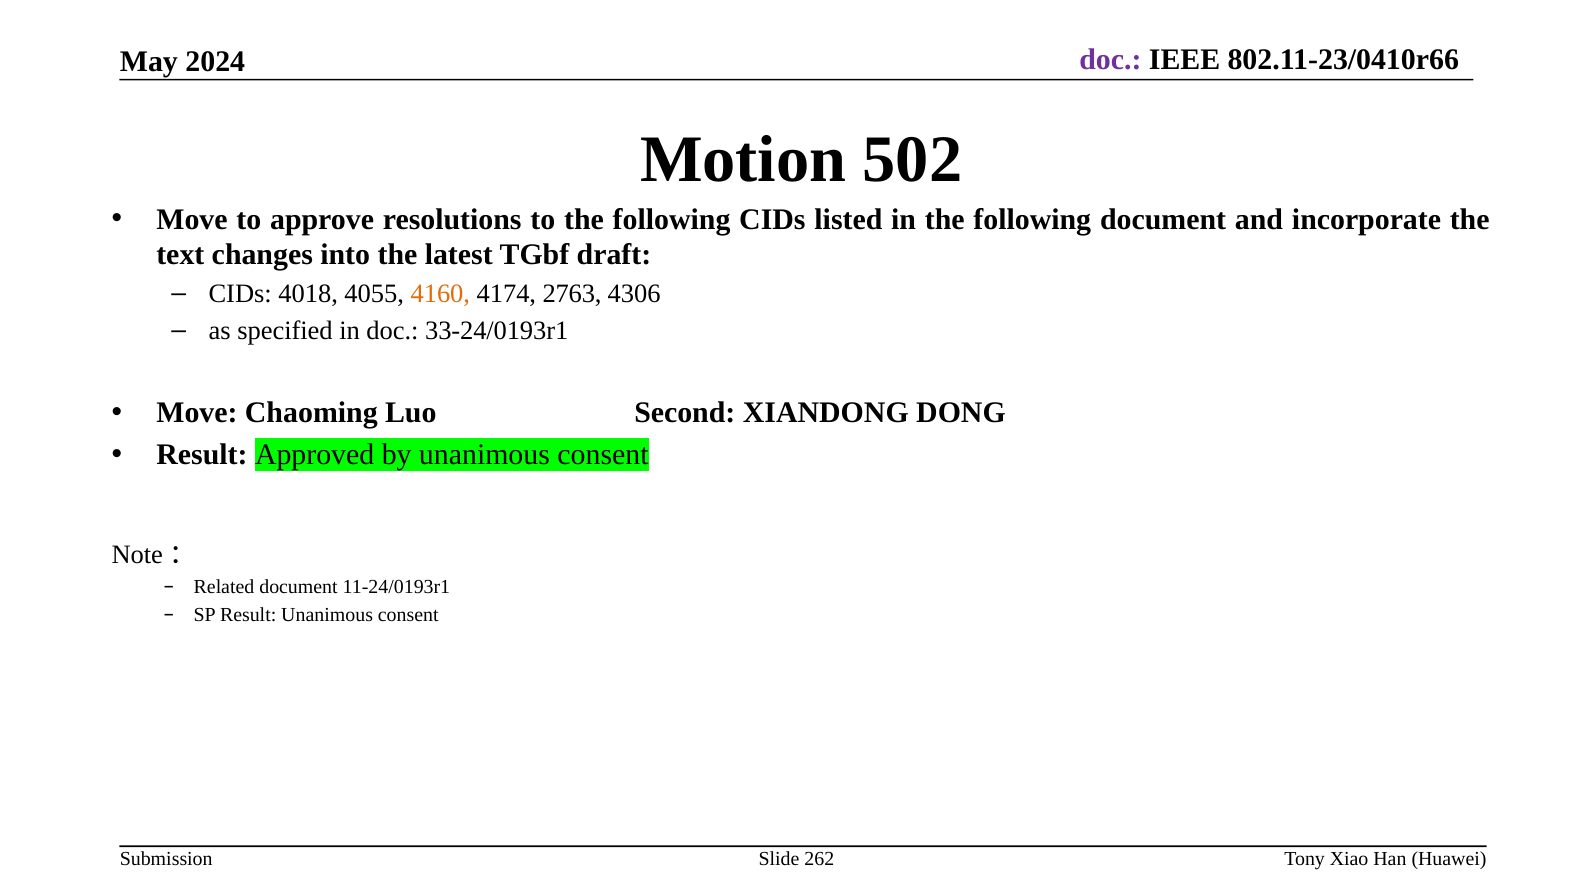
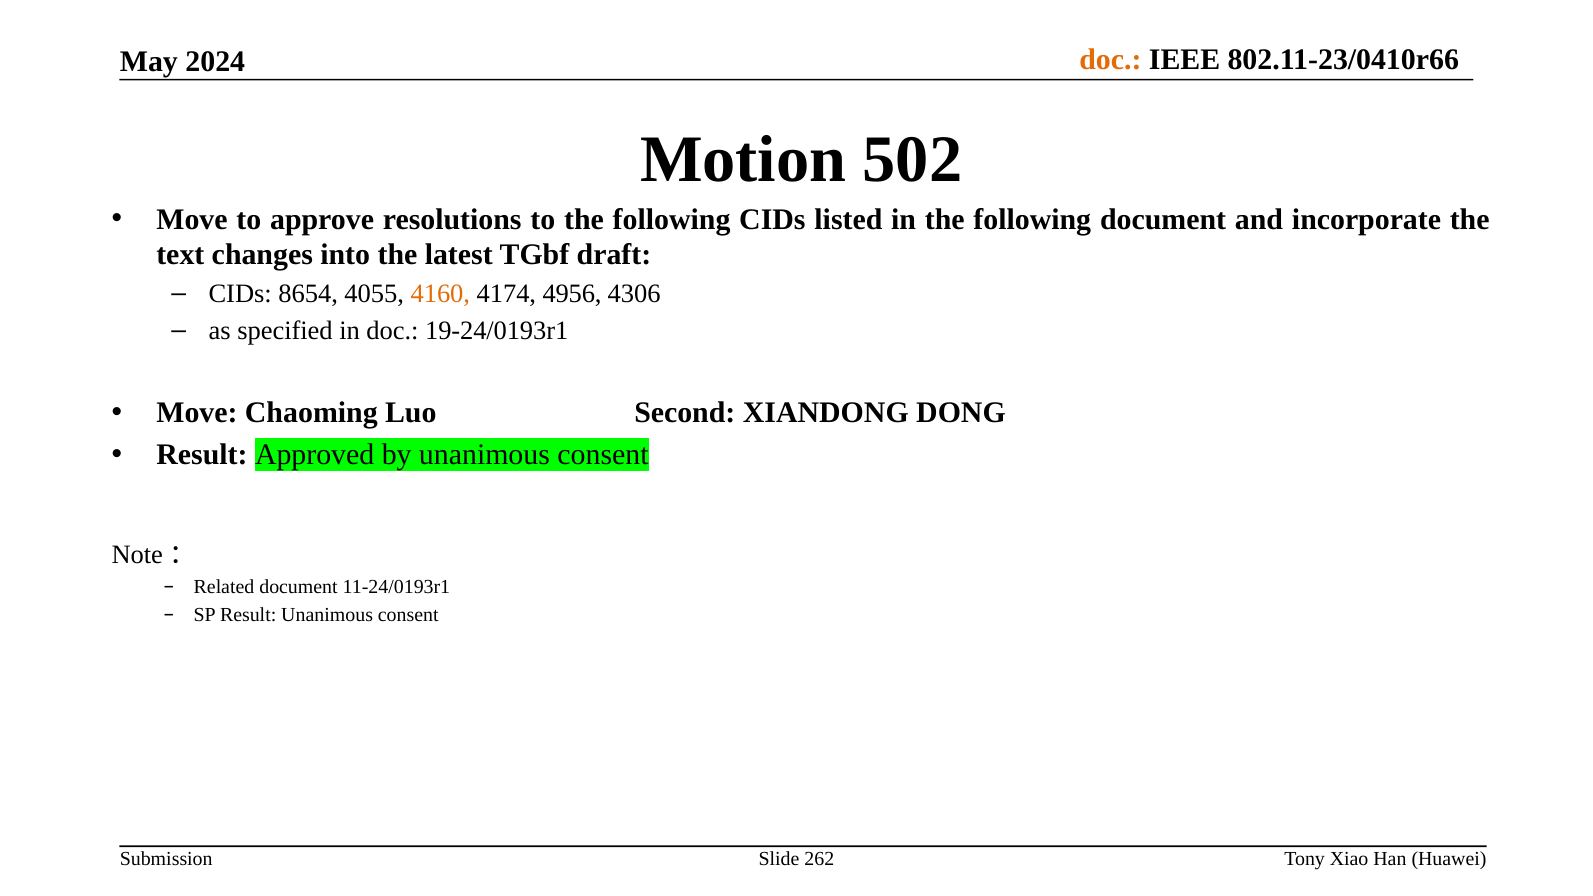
doc at (1110, 60) colour: purple -> orange
4018: 4018 -> 8654
2763: 2763 -> 4956
33-24/0193r1: 33-24/0193r1 -> 19-24/0193r1
